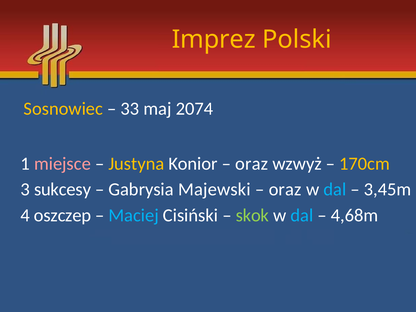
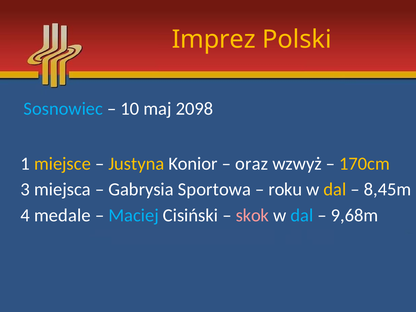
Sosnowiec colour: yellow -> light blue
33: 33 -> 10
2074: 2074 -> 2098
miejsce colour: pink -> yellow
sukcesy: sukcesy -> miejsca
Majewski: Majewski -> Sportowa
oraz at (285, 190): oraz -> roku
dal at (335, 190) colour: light blue -> yellow
3,45m: 3,45m -> 8,45m
oszczep: oszczep -> medale
skok colour: light green -> pink
4,68m: 4,68m -> 9,68m
